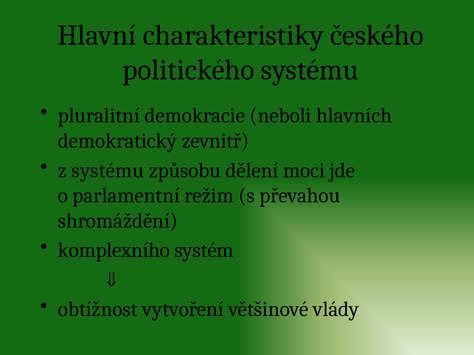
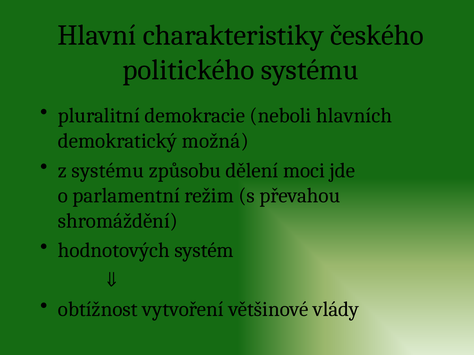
zevnitř: zevnitř -> možná
komplexního: komplexního -> hodnotových
